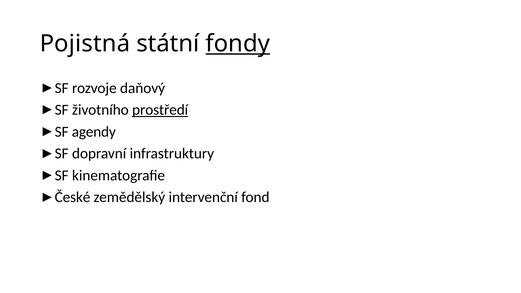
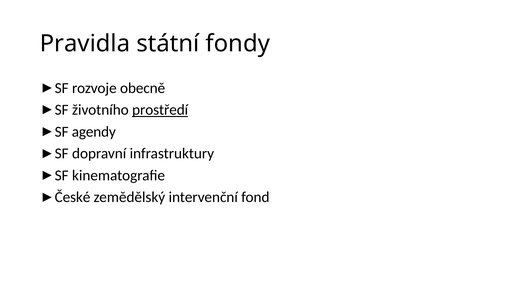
Pojistná: Pojistná -> Pravidla
fondy underline: present -> none
daňový: daňový -> obecně
